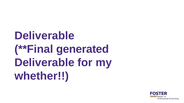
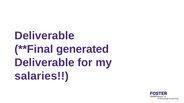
whether: whether -> salaries
